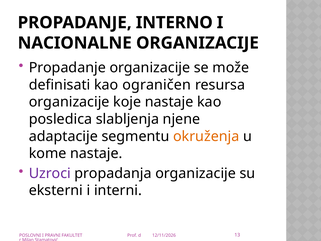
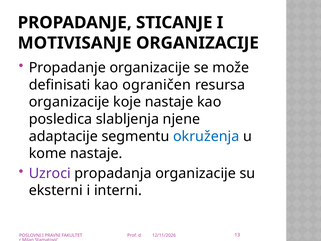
INTERNO: INTERNO -> STICANJE
NACIONALNE: NACIONALNE -> MOTIVISANJE
okruženja colour: orange -> blue
